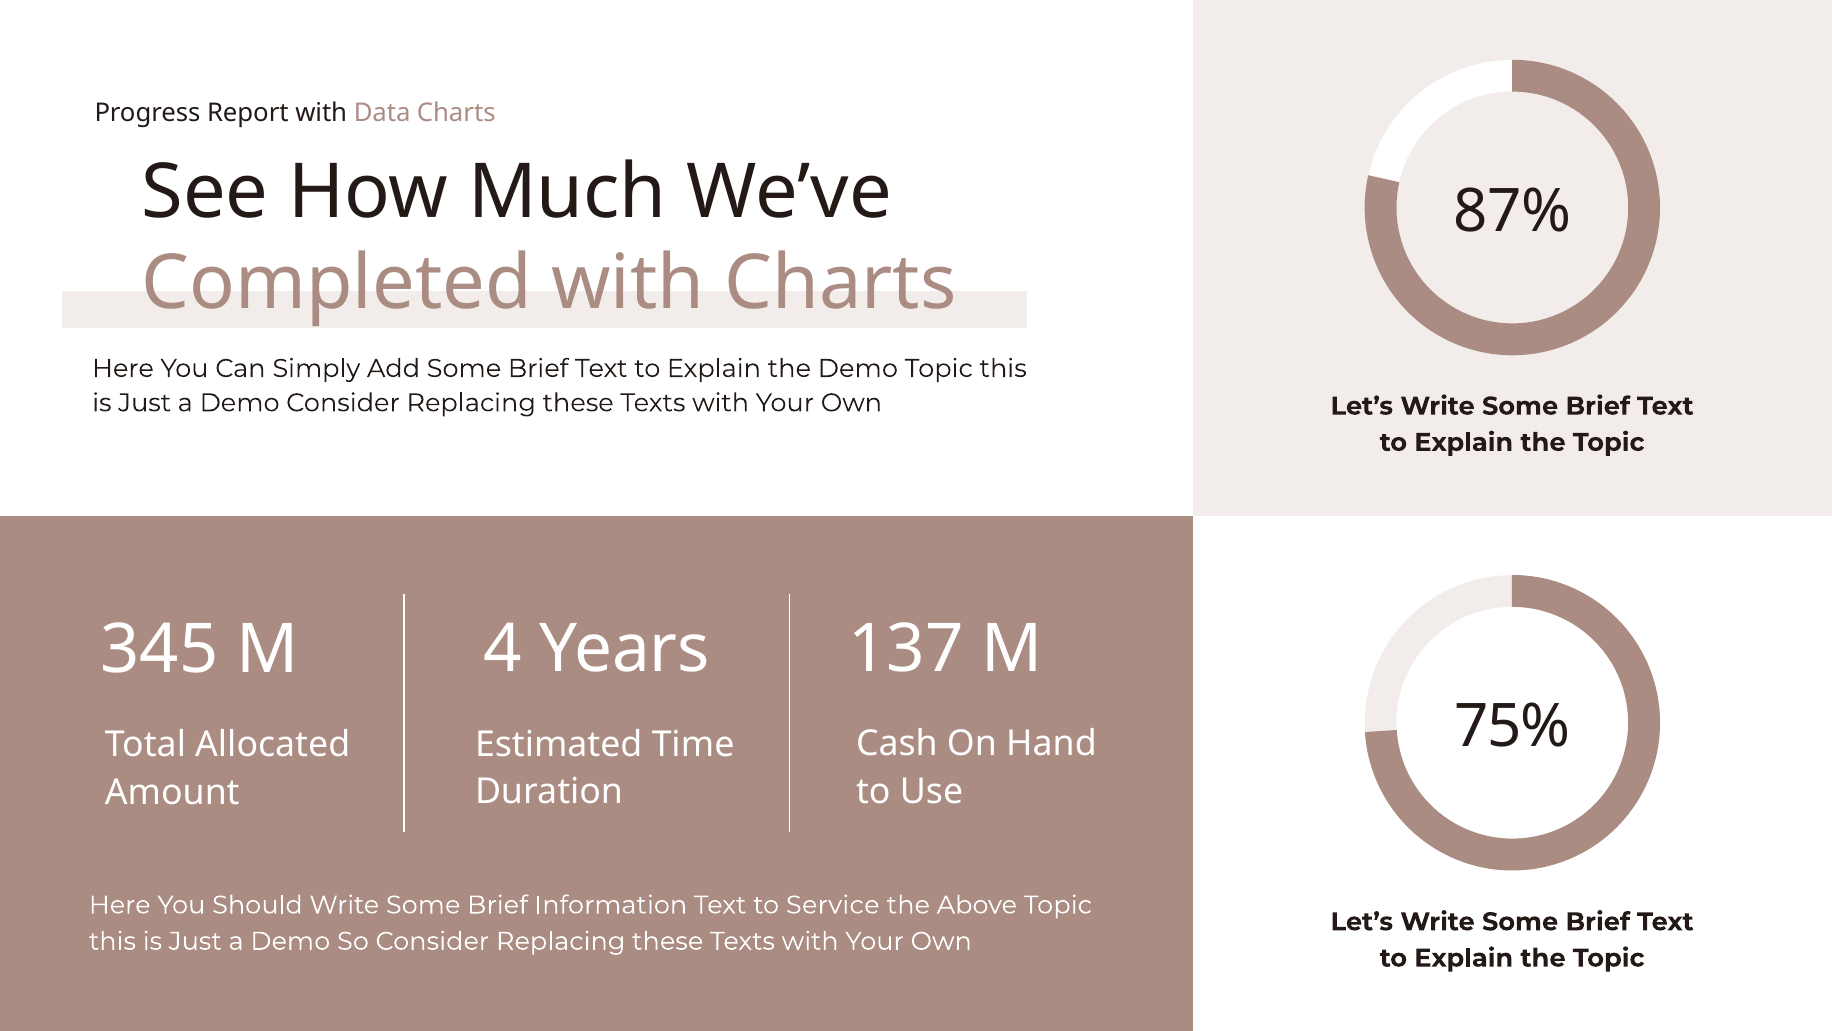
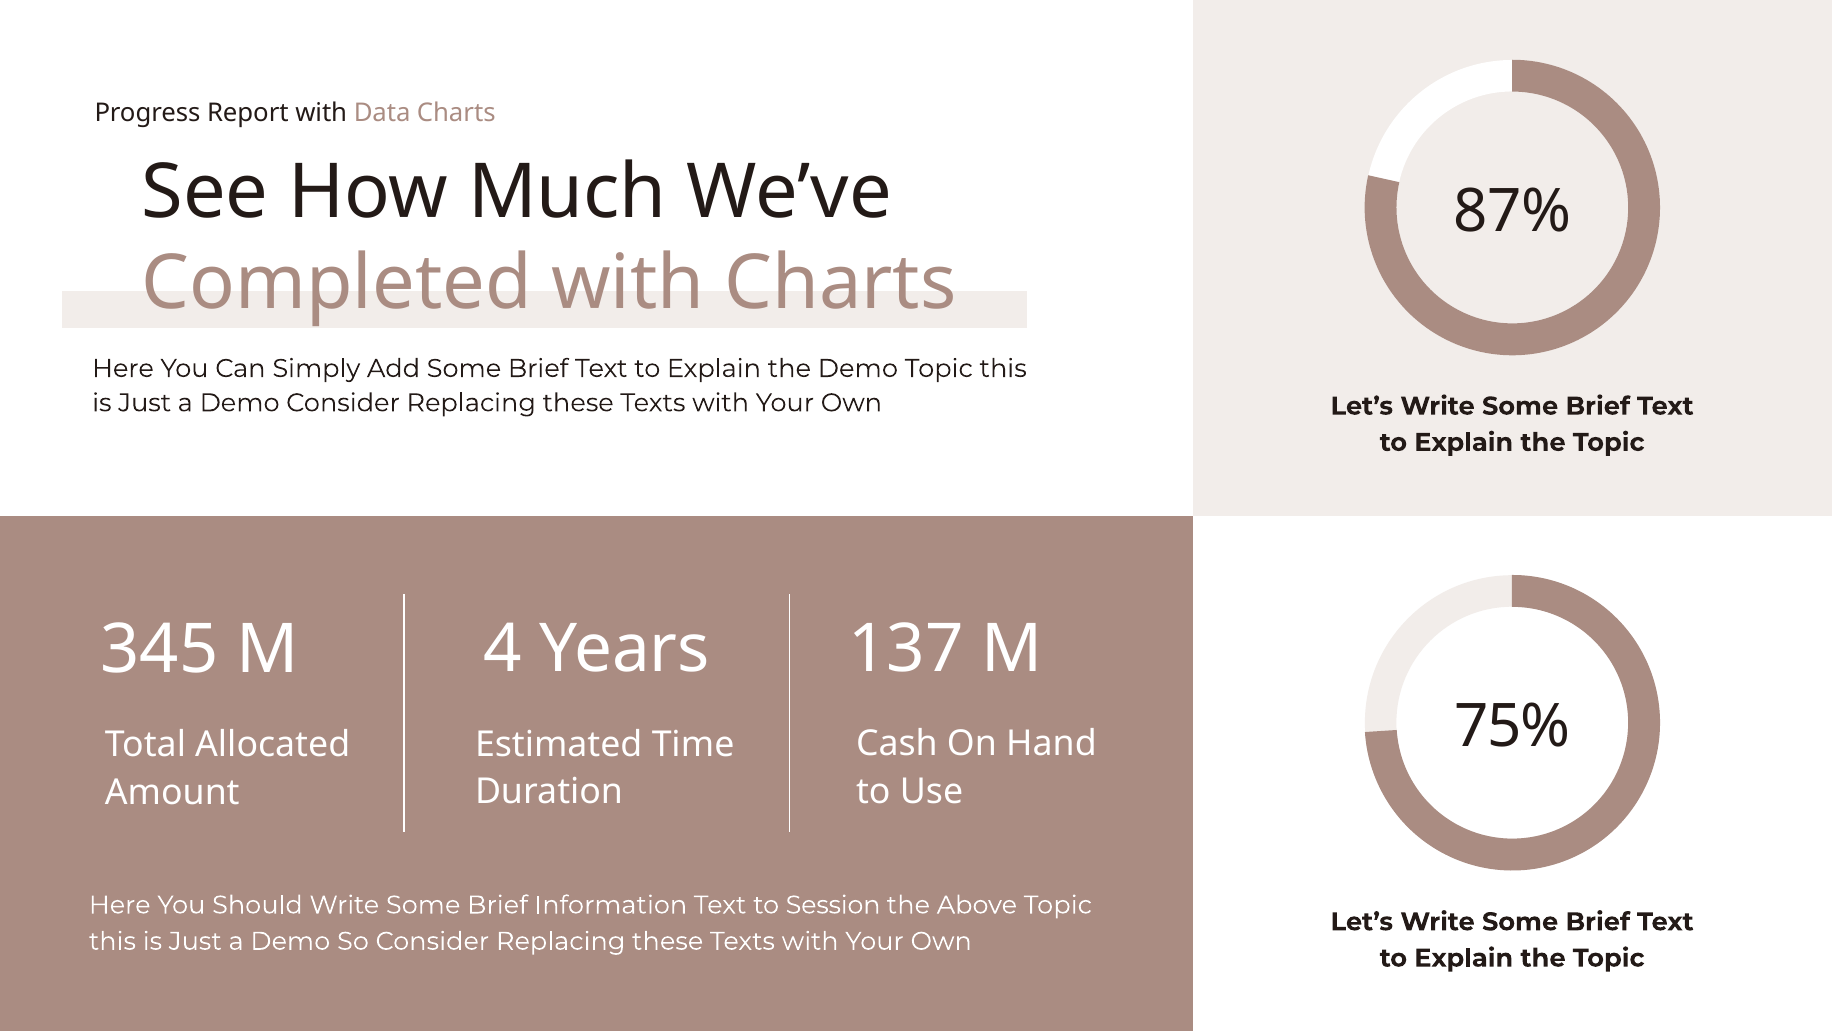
Service: Service -> Session
